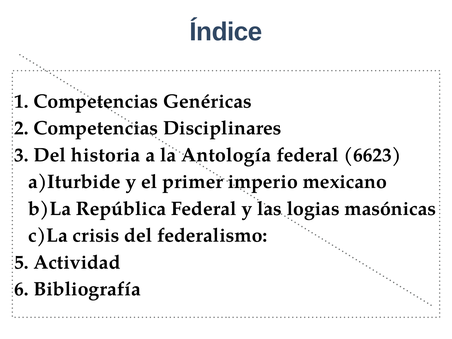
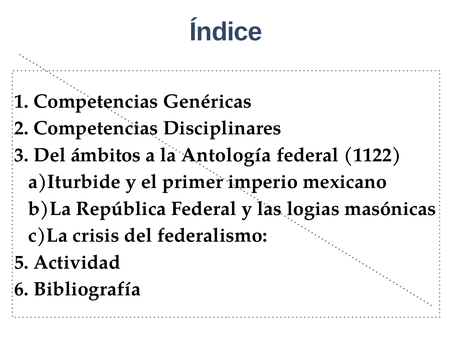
historia: historia -> ámbitos
6623: 6623 -> 1122
